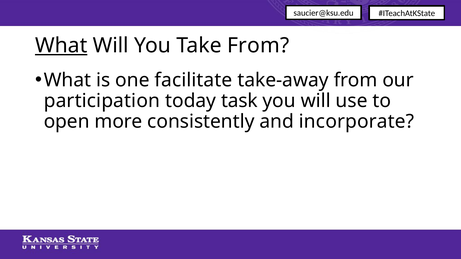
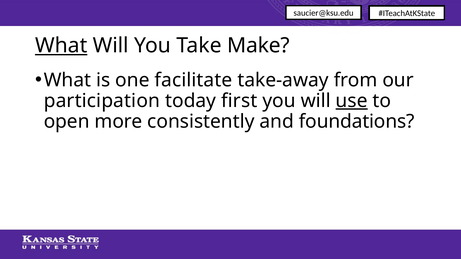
Take From: From -> Make
task: task -> first
use underline: none -> present
incorporate: incorporate -> foundations
